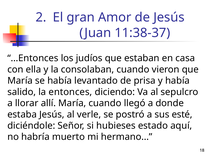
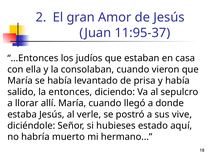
11:38-37: 11:38-37 -> 11:95-37
esté: esté -> vive
